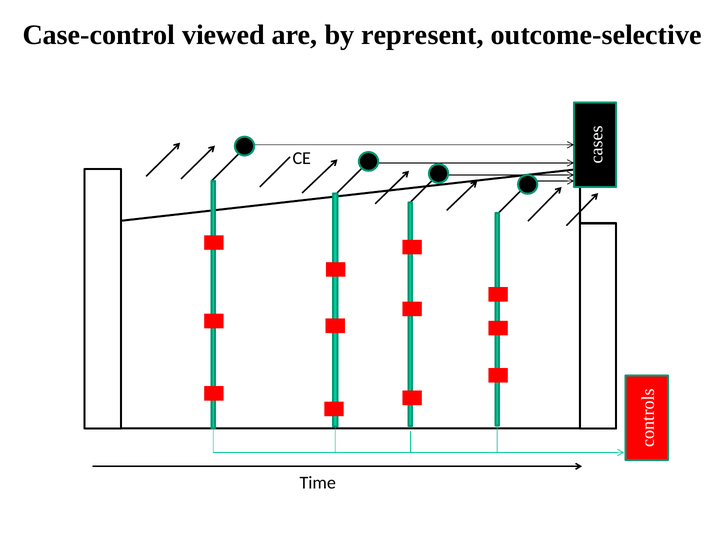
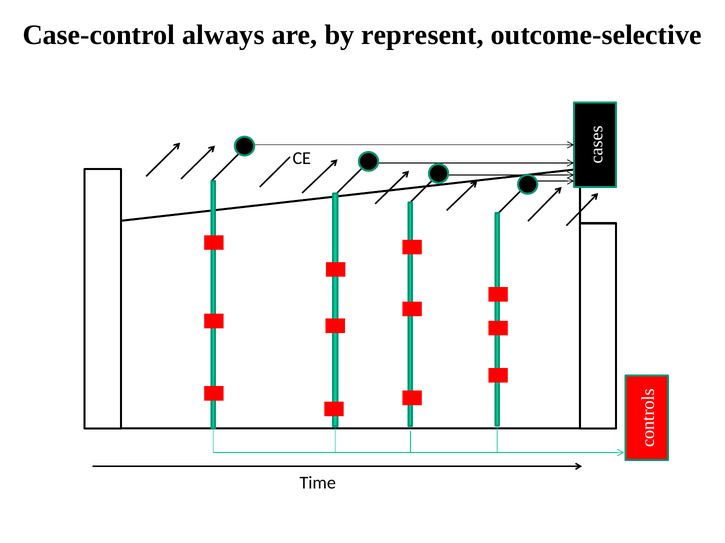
viewed: viewed -> always
